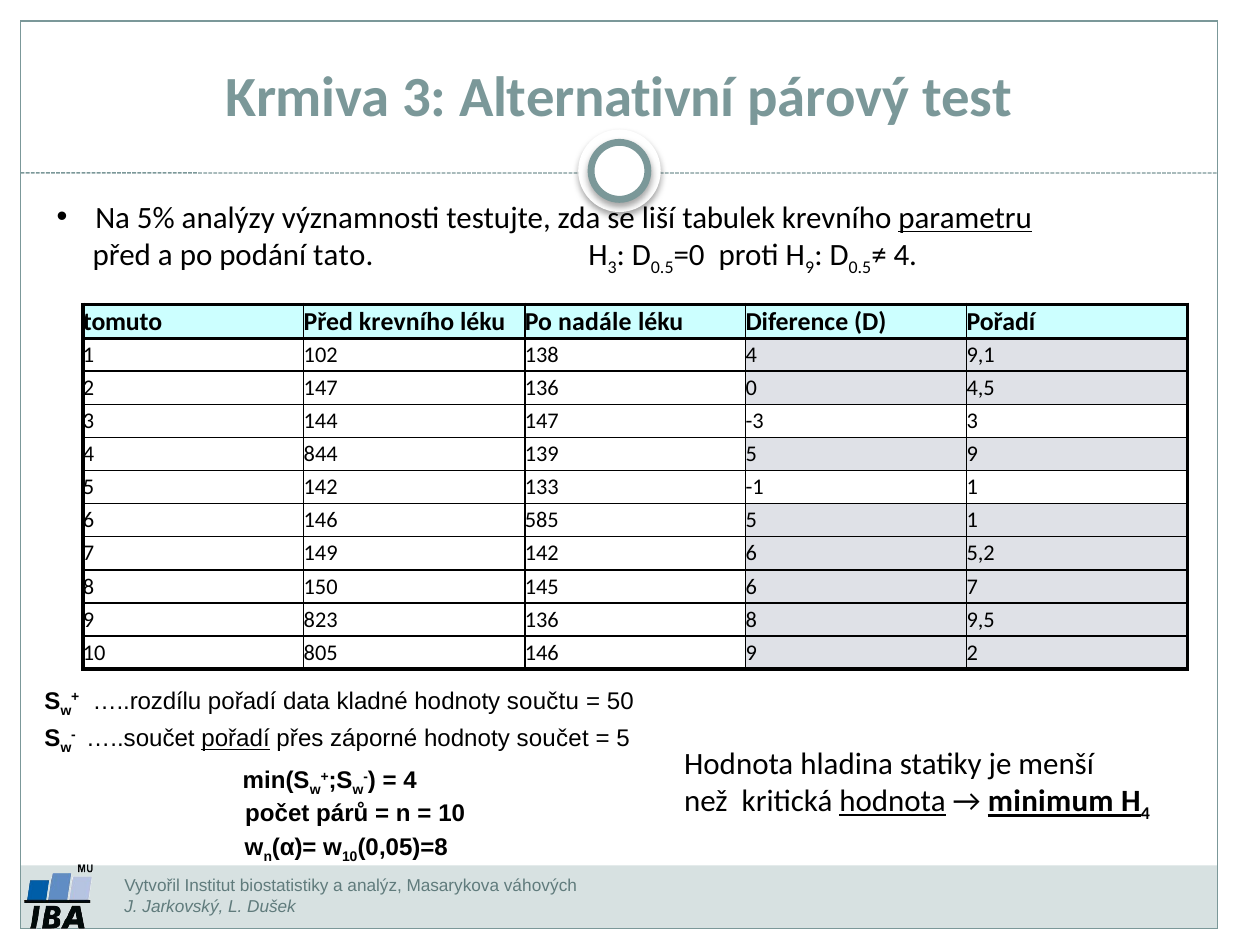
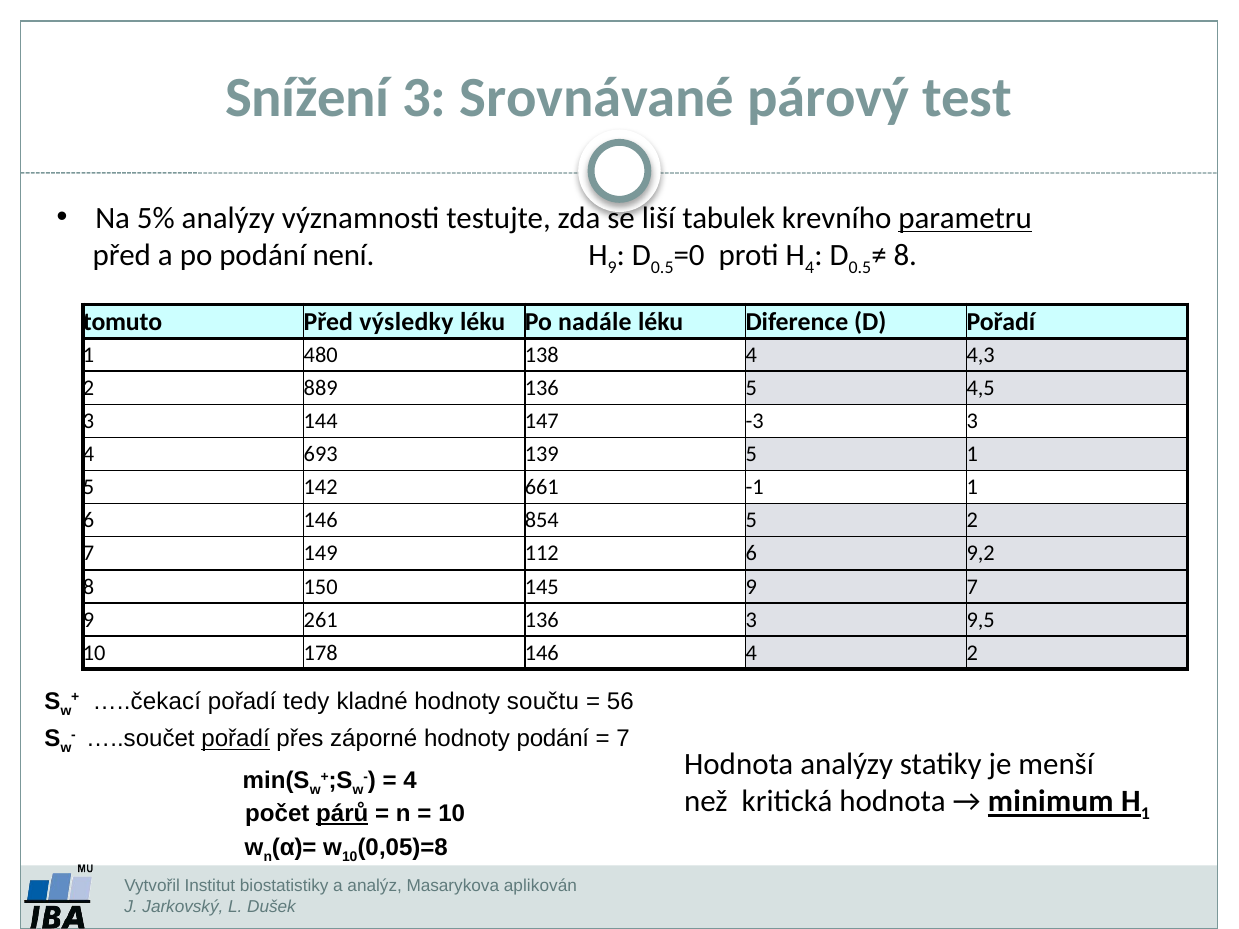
Krmiva: Krmiva -> Snížení
Alternativní: Alternativní -> Srovnávané
tato: tato -> není
3 at (612, 267): 3 -> 9
9 at (810, 267): 9 -> 4
4 at (905, 255): 4 -> 8
Před krevního: krevního -> výsledky
102: 102 -> 480
9,1: 9,1 -> 4,3
2 147: 147 -> 889
136 0: 0 -> 5
844: 844 -> 693
5 9: 9 -> 1
133: 133 -> 661
585: 585 -> 854
5 1: 1 -> 2
149 142: 142 -> 112
5,2: 5,2 -> 9,2
145 6: 6 -> 9
823: 823 -> 261
136 8: 8 -> 3
805: 805 -> 178
146 9: 9 -> 4
…..rozdílu: …..rozdílu -> …..čekací
data: data -> tedy
50: 50 -> 56
hodnoty součet: součet -> podání
5 at (623, 739): 5 -> 7
Hodnota hladina: hladina -> analýzy
hodnota at (893, 802) underline: present -> none
4 at (1145, 814): 4 -> 1
párů underline: none -> present
váhových: váhových -> aplikován
